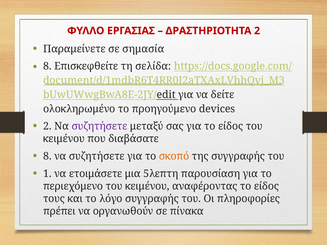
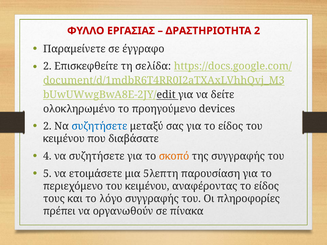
σημασία: σημασία -> έγγραφο
8 at (47, 66): 8 -> 2
συζητήσετε at (99, 126) colour: purple -> blue
8 at (47, 156): 8 -> 4
1: 1 -> 5
